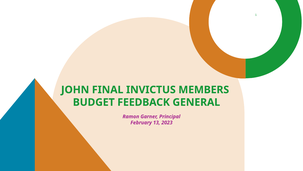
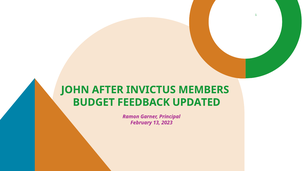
FINAL: FINAL -> AFTER
GENERAL: GENERAL -> UPDATED
